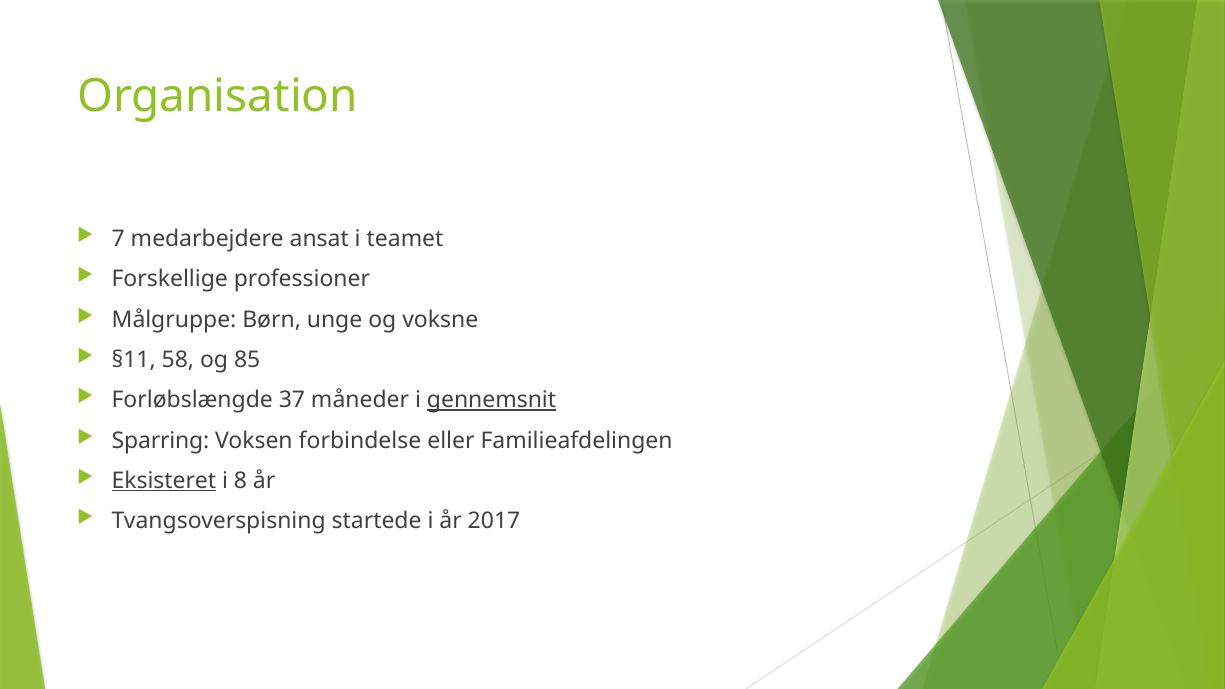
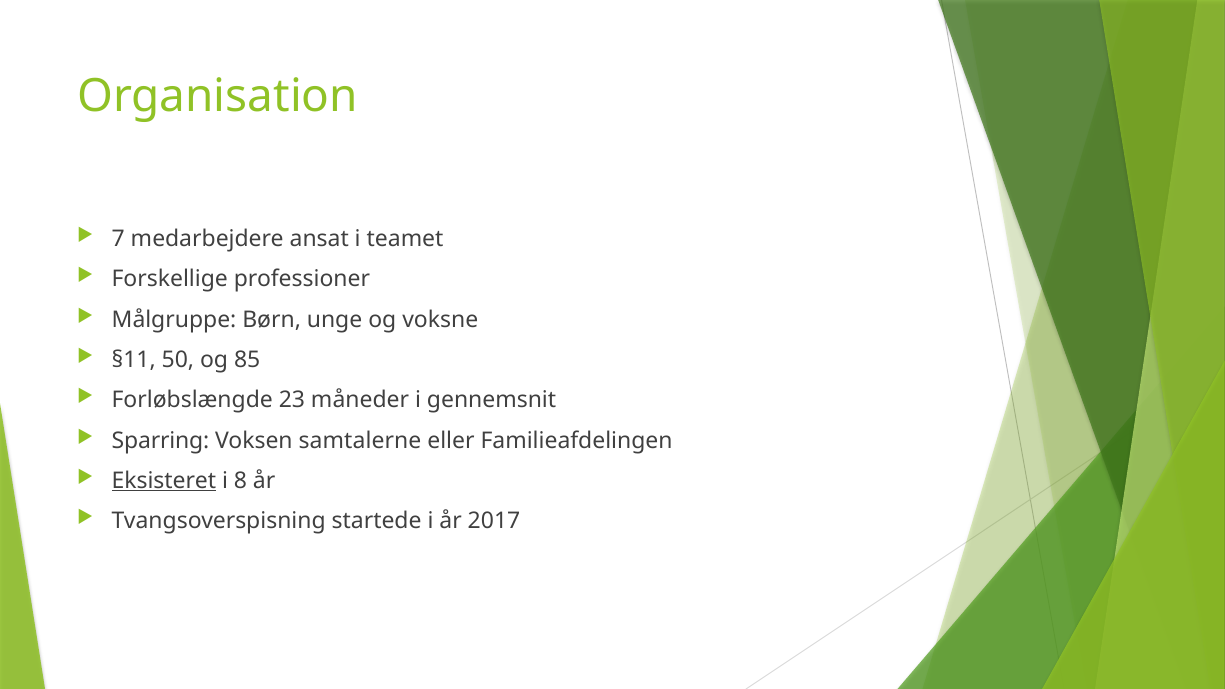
58: 58 -> 50
37: 37 -> 23
gennemsnit underline: present -> none
forbindelse: forbindelse -> samtalerne
